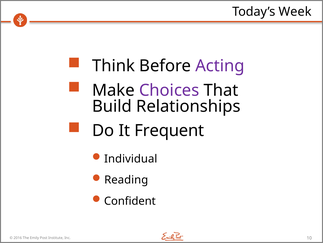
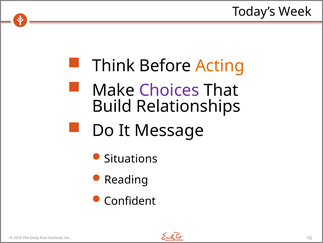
Acting colour: purple -> orange
Frequent: Frequent -> Message
Individual: Individual -> Situations
